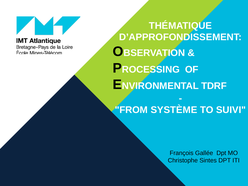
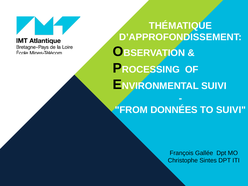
TDRF at (214, 86): TDRF -> SUIVI
SYSTÈME: SYSTÈME -> DONNÉES
